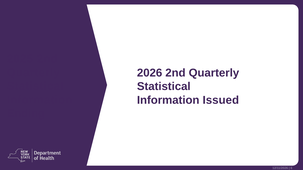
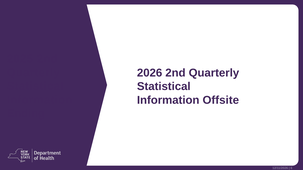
Issued: Issued -> Offsite
